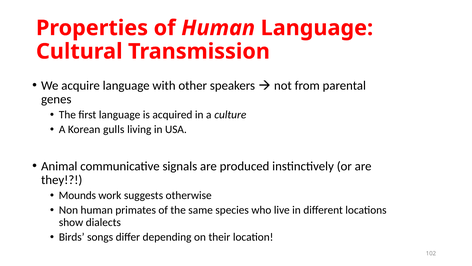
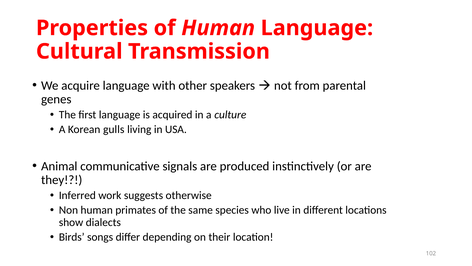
Mounds: Mounds -> Inferred
